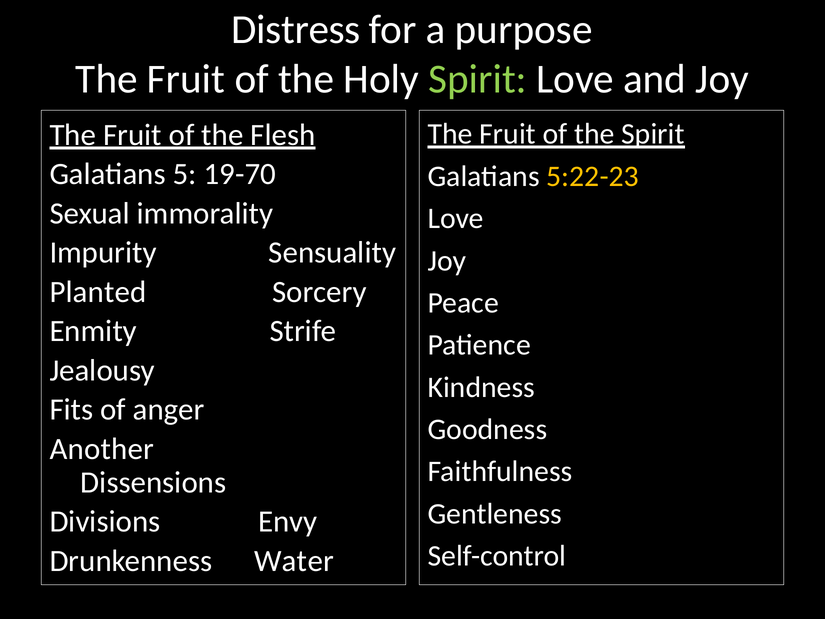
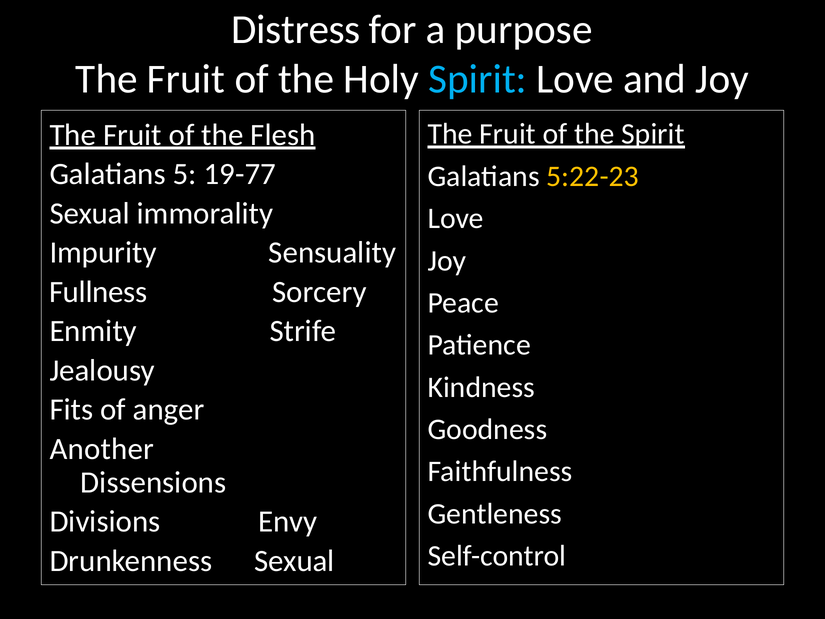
Spirit at (478, 79) colour: light green -> light blue
19-70: 19-70 -> 19-77
Planted: Planted -> Fullness
Drunkenness Water: Water -> Sexual
